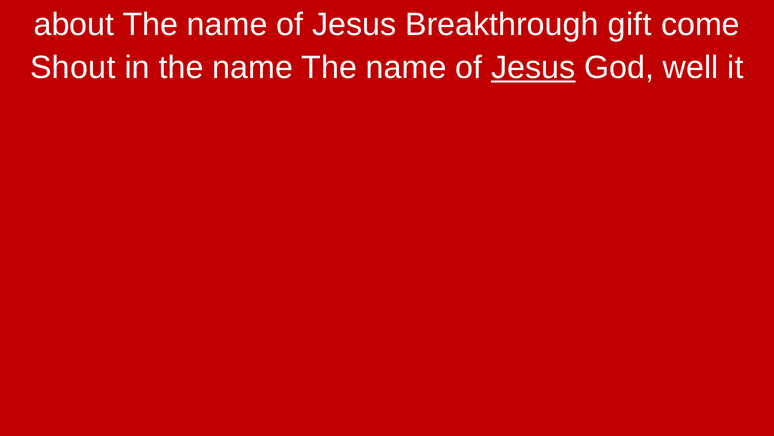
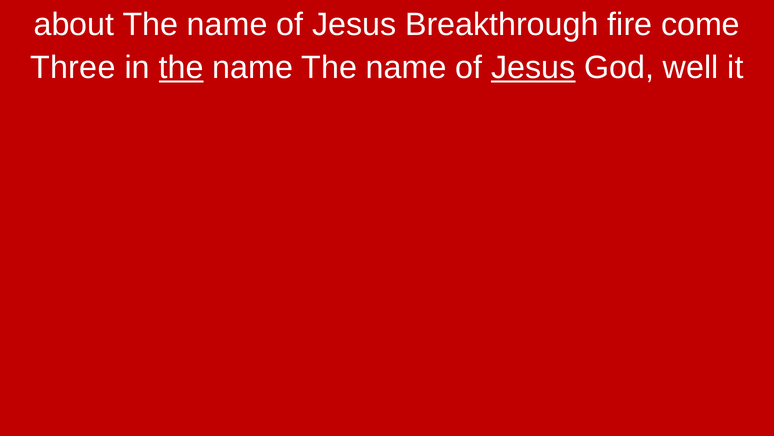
gift: gift -> fire
Shout: Shout -> Three
the at (181, 67) underline: none -> present
